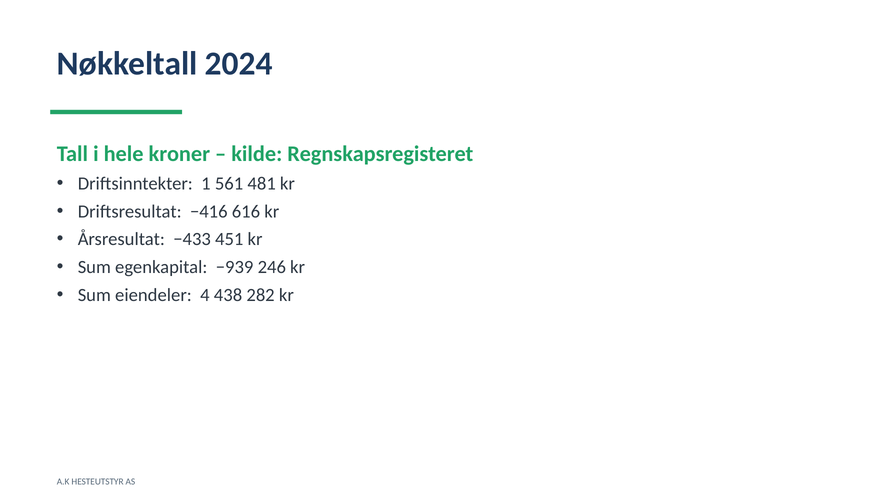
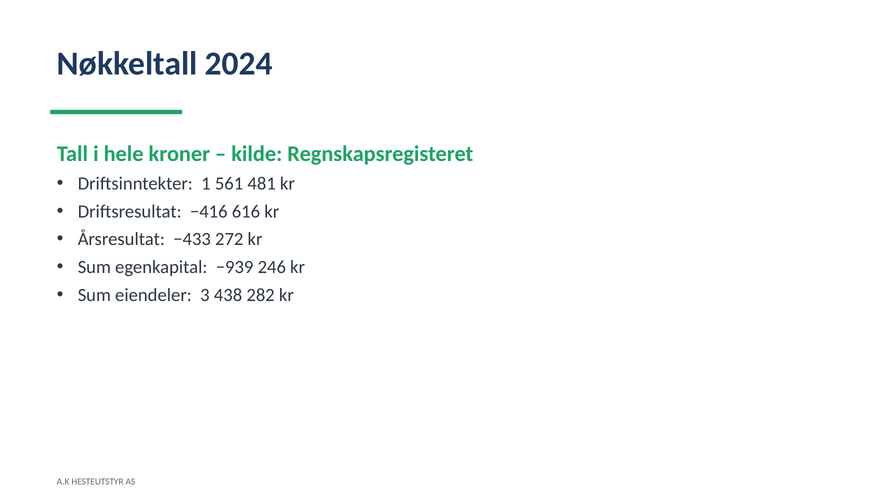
451: 451 -> 272
4: 4 -> 3
